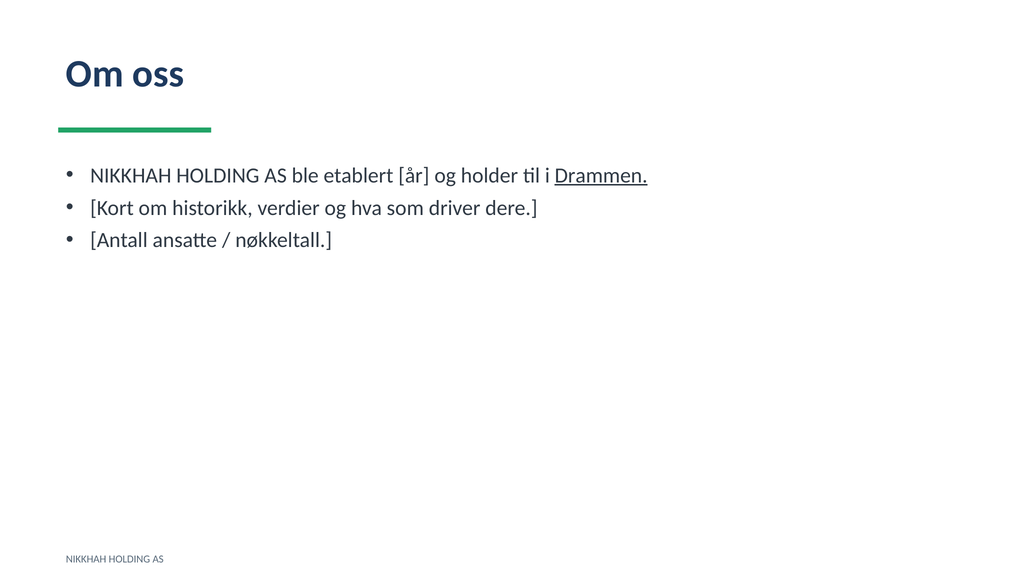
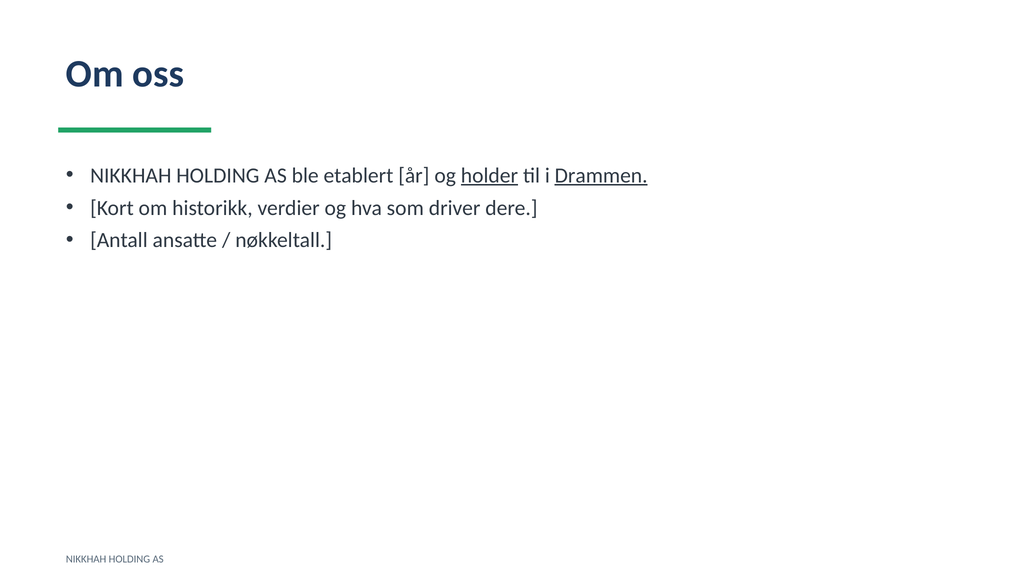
holder underline: none -> present
